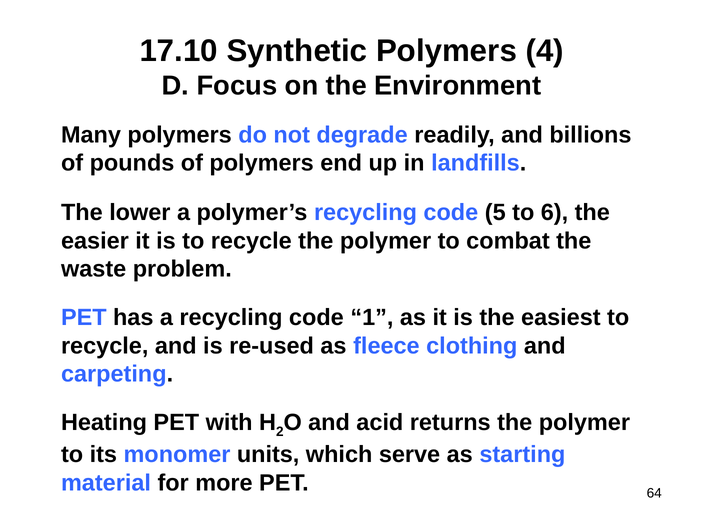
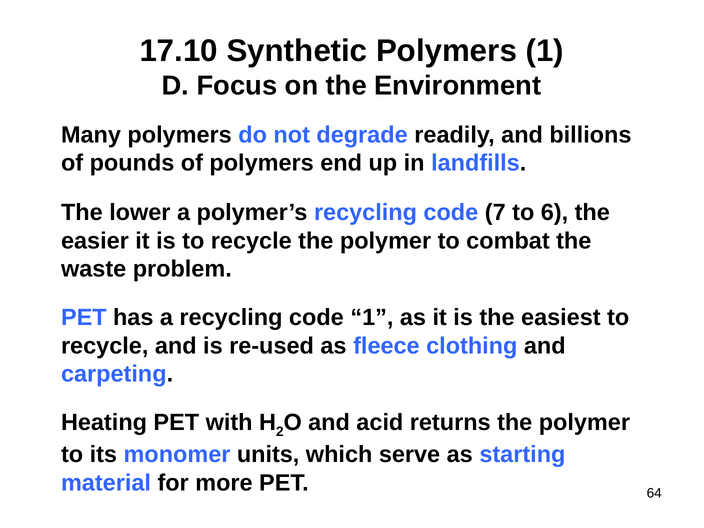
Polymers 4: 4 -> 1
5: 5 -> 7
